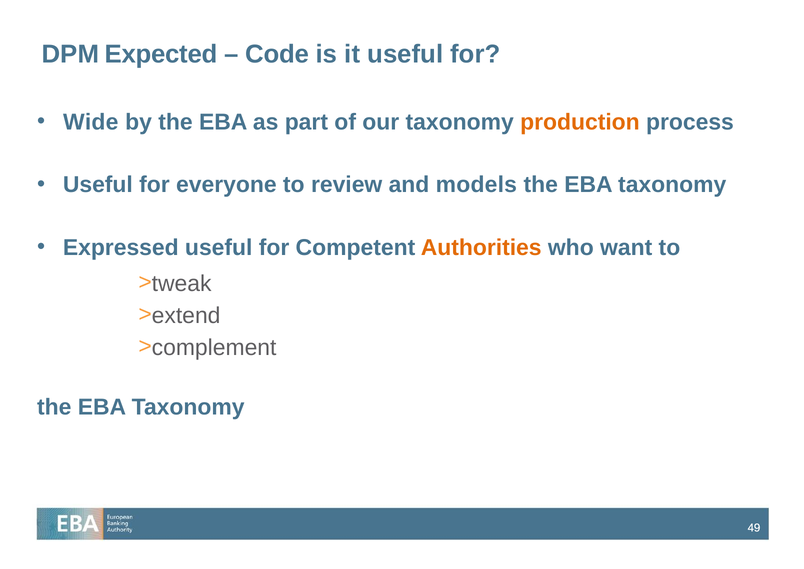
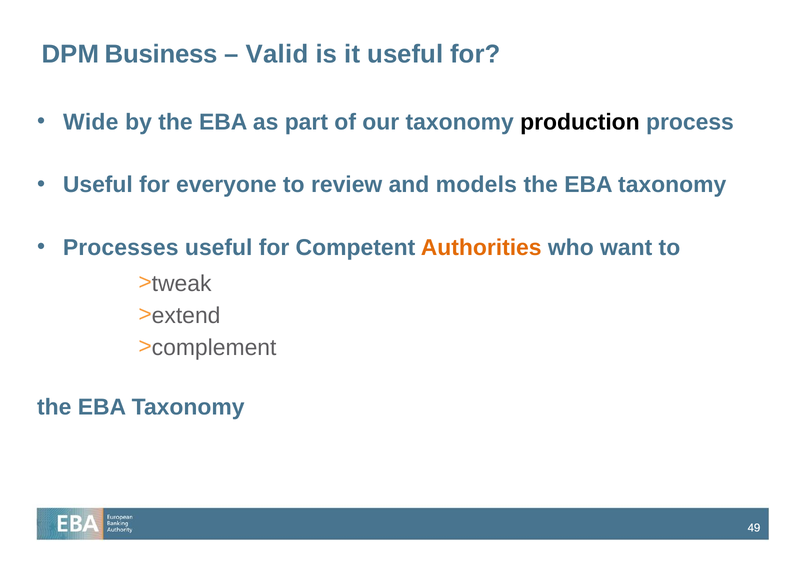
Expected: Expected -> Business
Code: Code -> Valid
production colour: orange -> black
Expressed: Expressed -> Processes
